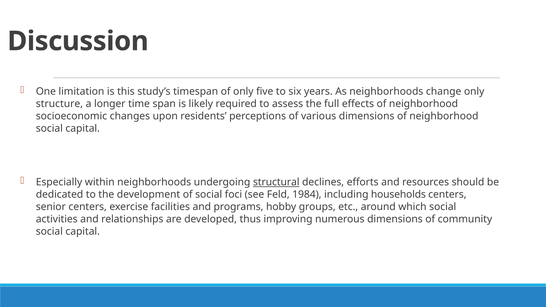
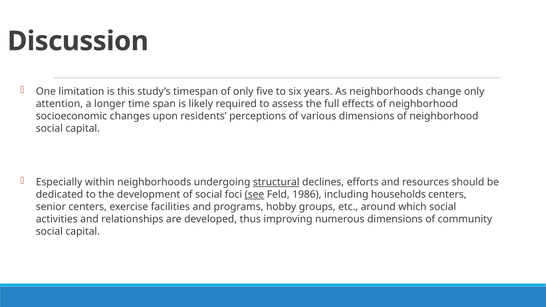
structure: structure -> attention
see underline: none -> present
1984: 1984 -> 1986
